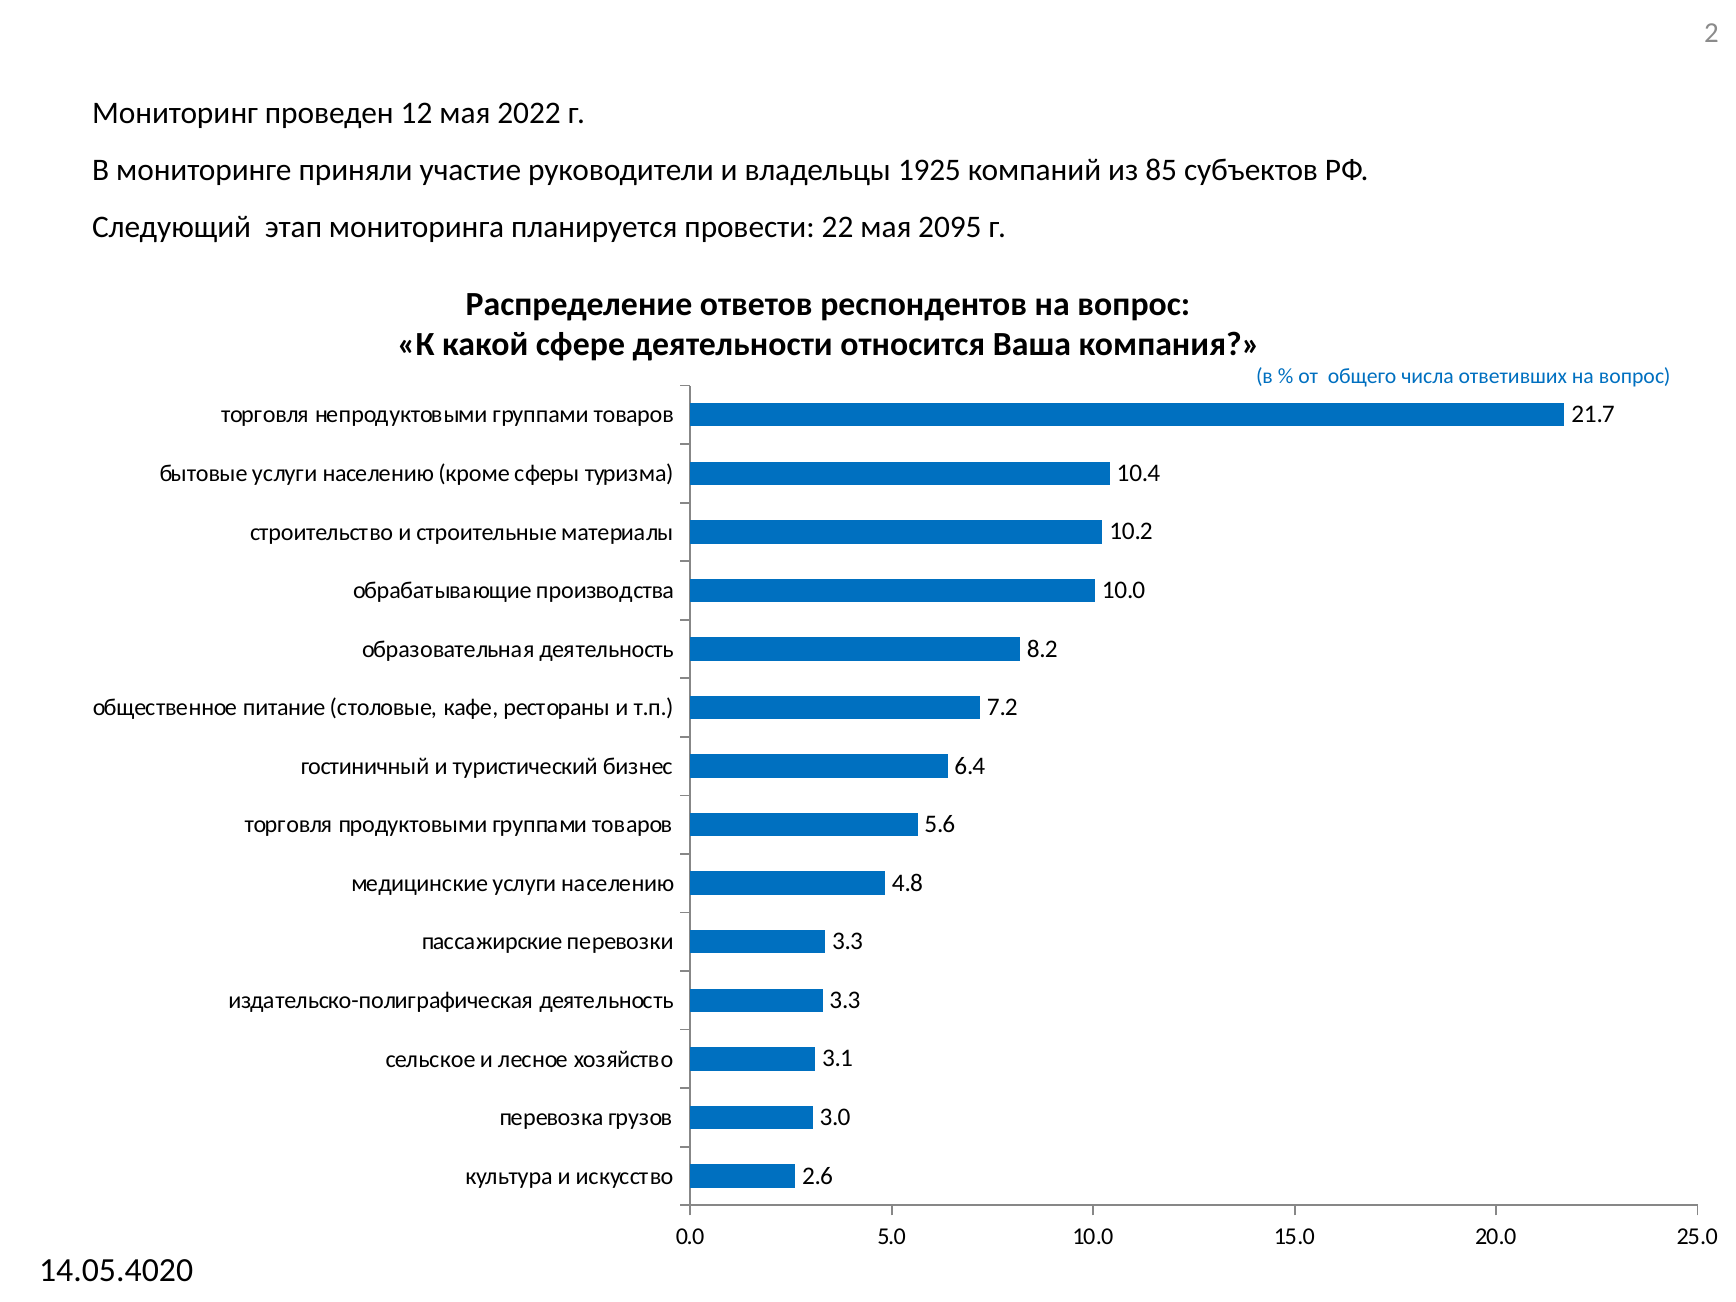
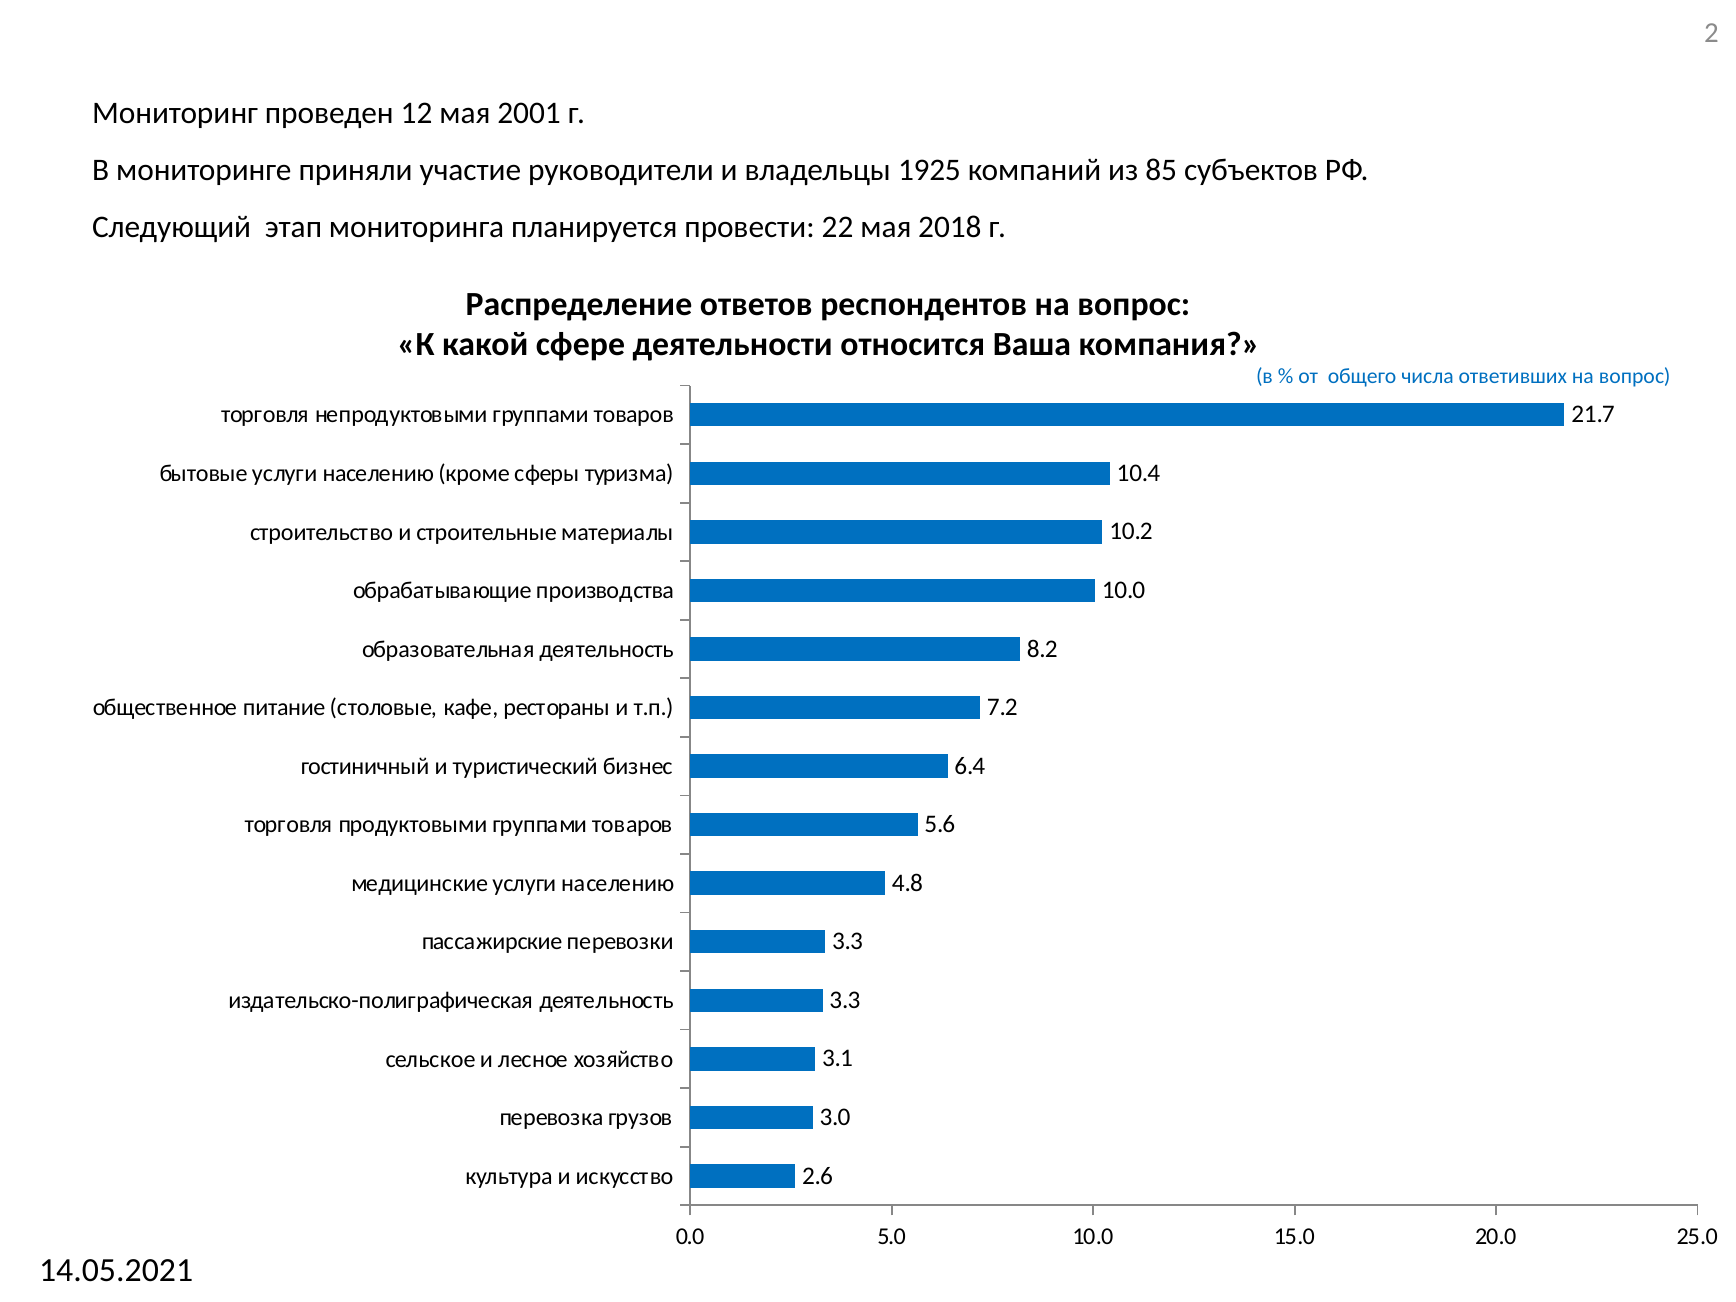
2022: 2022 -> 2001
2095: 2095 -> 2018
14.05.4020: 14.05.4020 -> 14.05.2021
